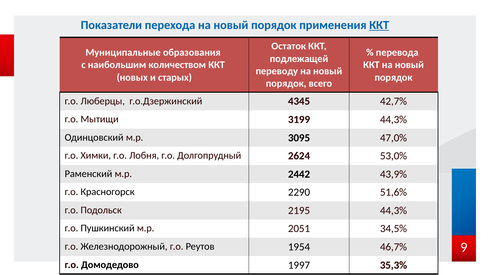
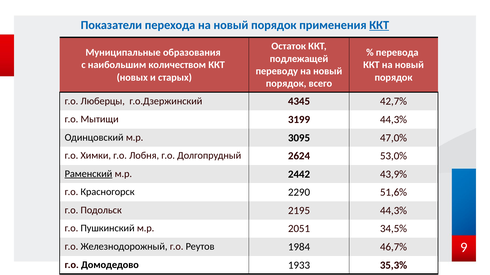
Раменский underline: none -> present
1954: 1954 -> 1984
1997: 1997 -> 1933
